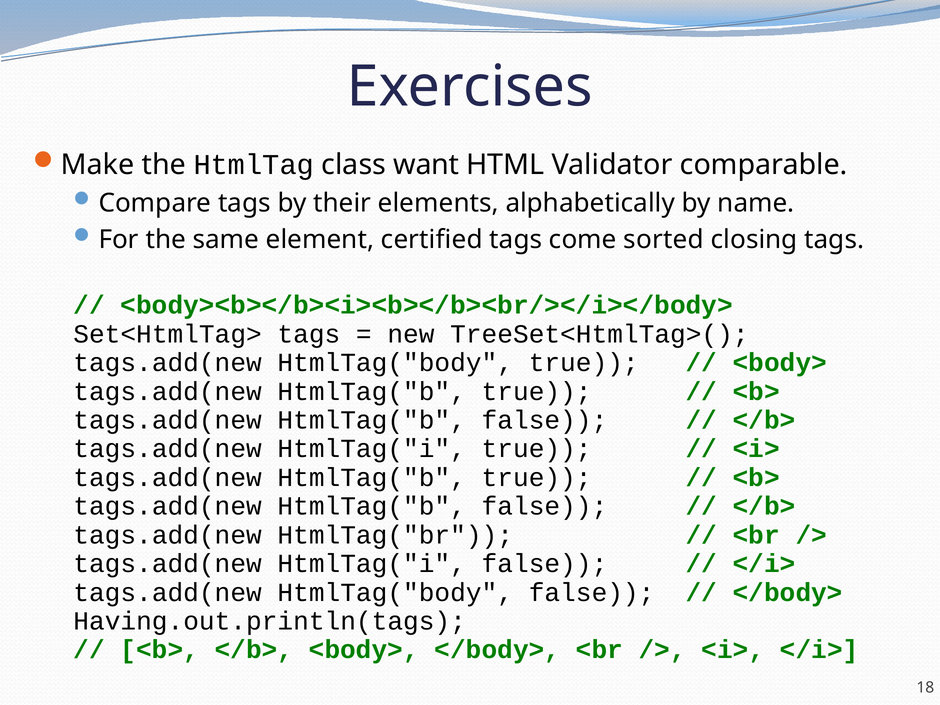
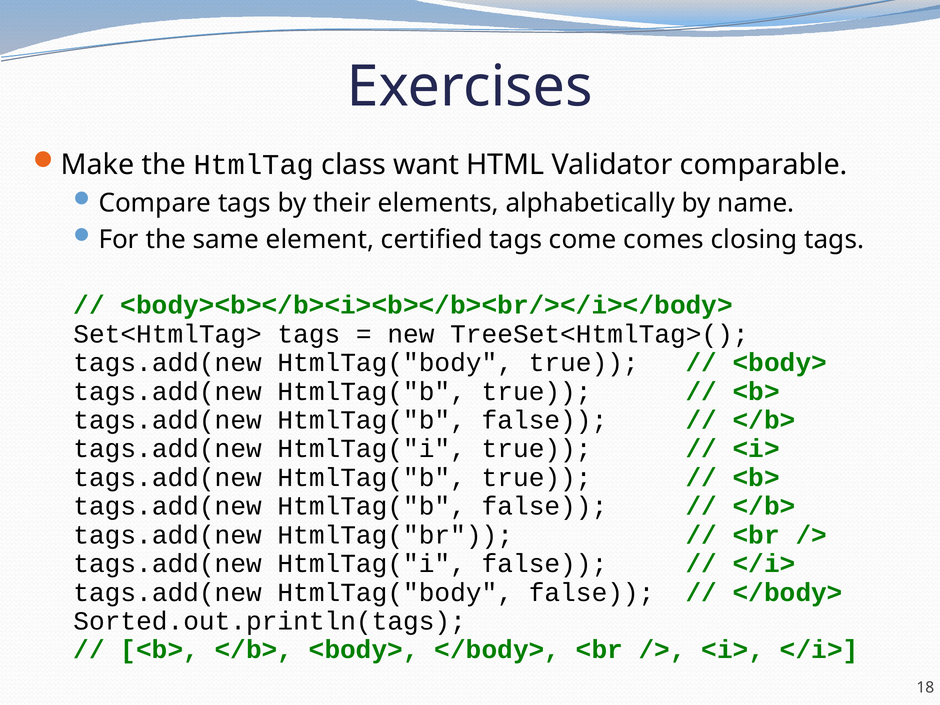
sorted: sorted -> comes
Having.out.println(tags: Having.out.println(tags -> Sorted.out.println(tags
